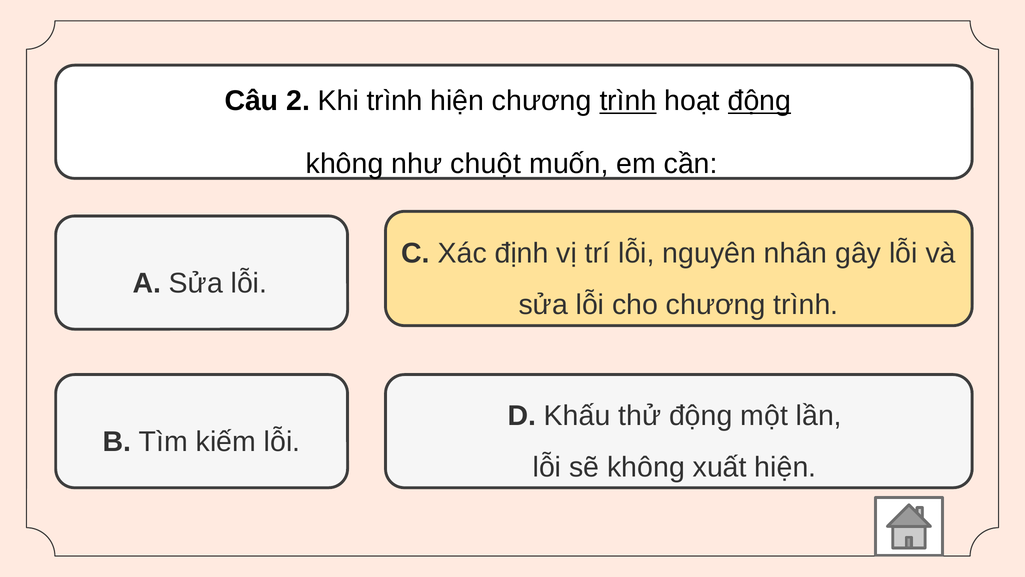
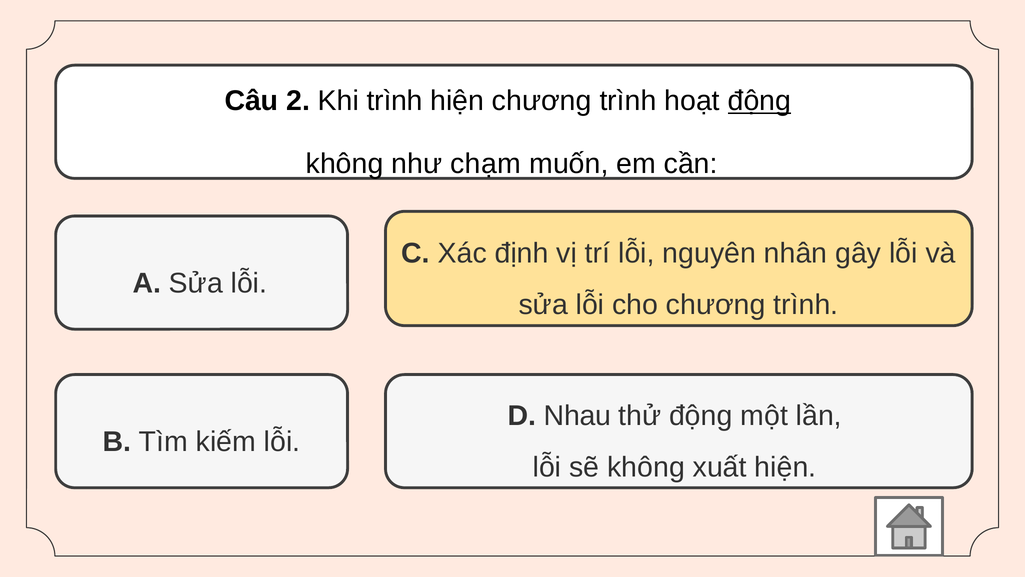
trình at (628, 101) underline: present -> none
chuột: chuột -> chạm
Khấu: Khấu -> Nhau
